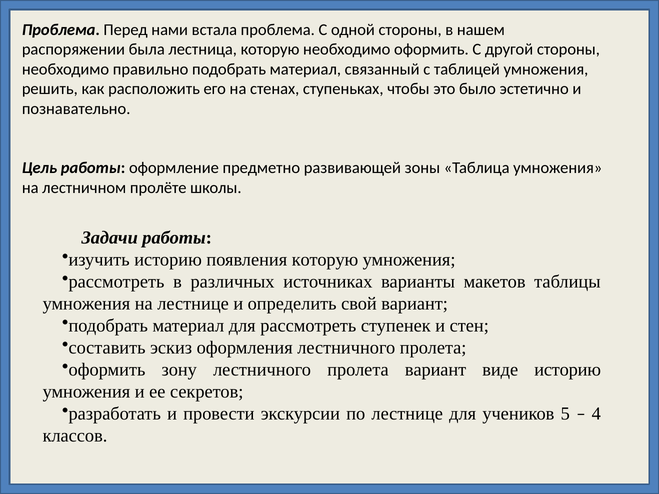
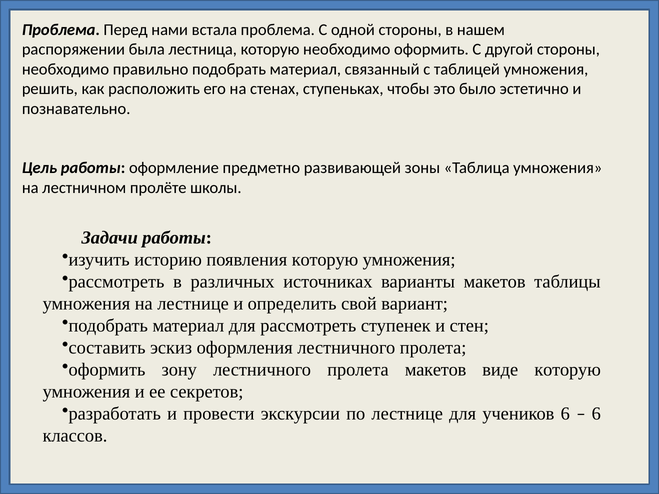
пролета вариант: вариант -> макетов
виде историю: историю -> которую
учеников 5: 5 -> 6
4 at (596, 414): 4 -> 6
